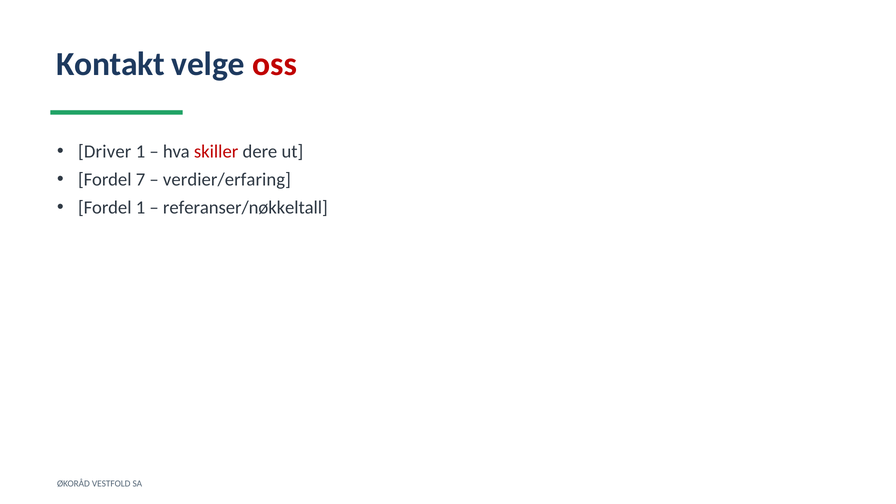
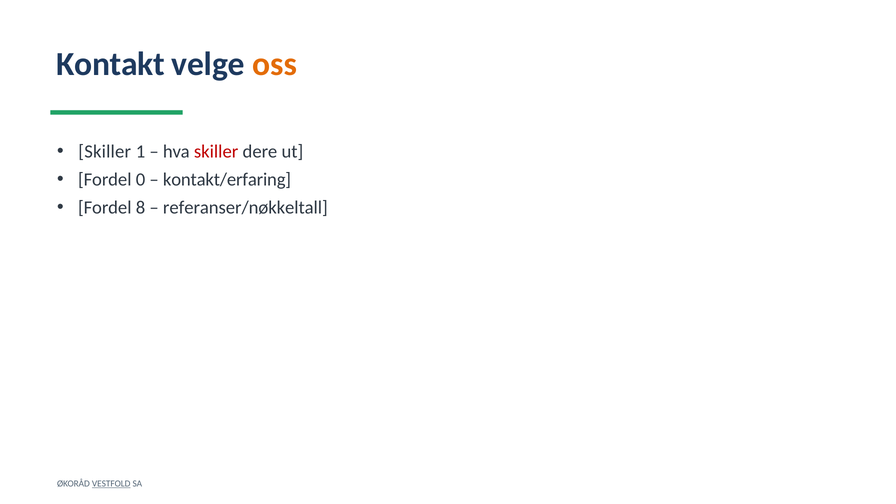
oss colour: red -> orange
Driver at (105, 152): Driver -> Skiller
7: 7 -> 0
verdier/erfaring: verdier/erfaring -> kontakt/erfaring
Fordel 1: 1 -> 8
VESTFOLD underline: none -> present
